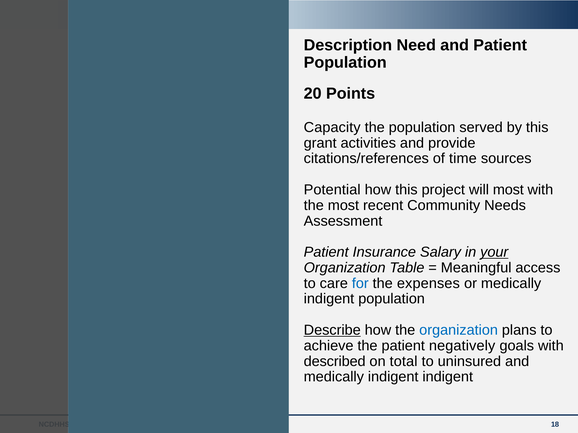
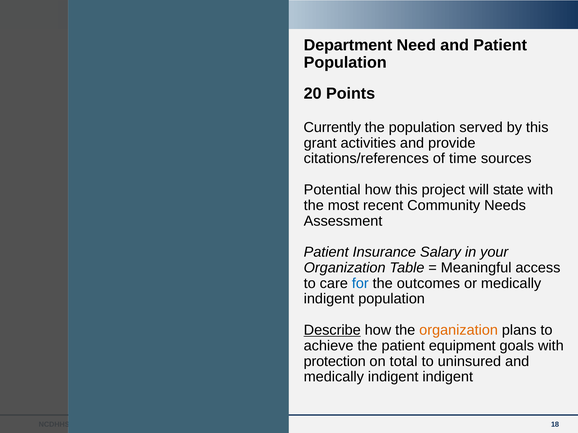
Description: Description -> Department
Capacity: Capacity -> Currently
will most: most -> state
your underline: present -> none
expenses: expenses -> outcomes
organization at (459, 330) colour: blue -> orange
negatively: negatively -> equipment
described: described -> protection
